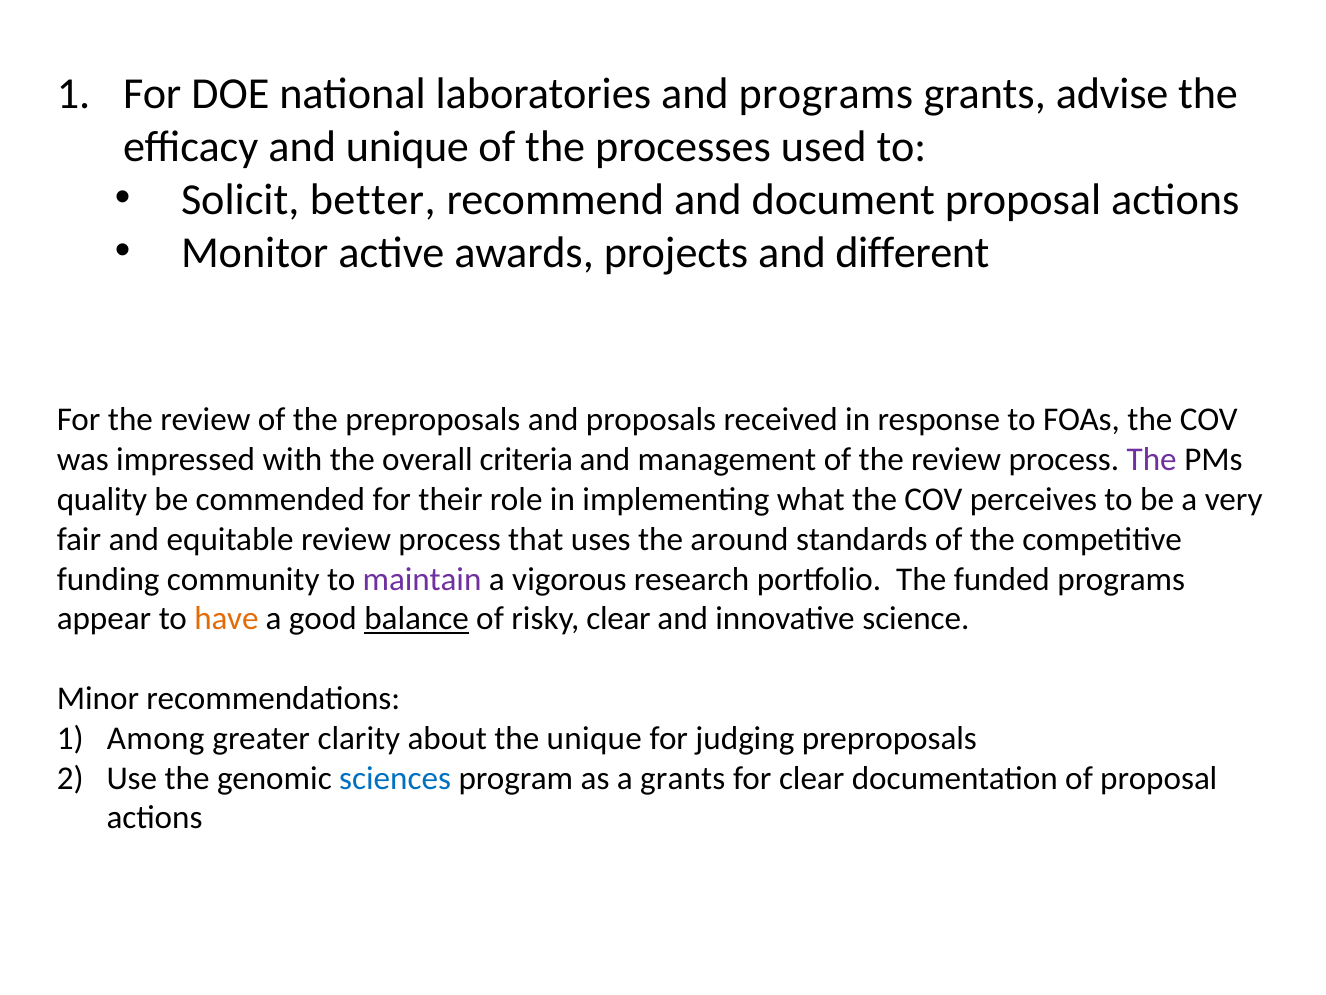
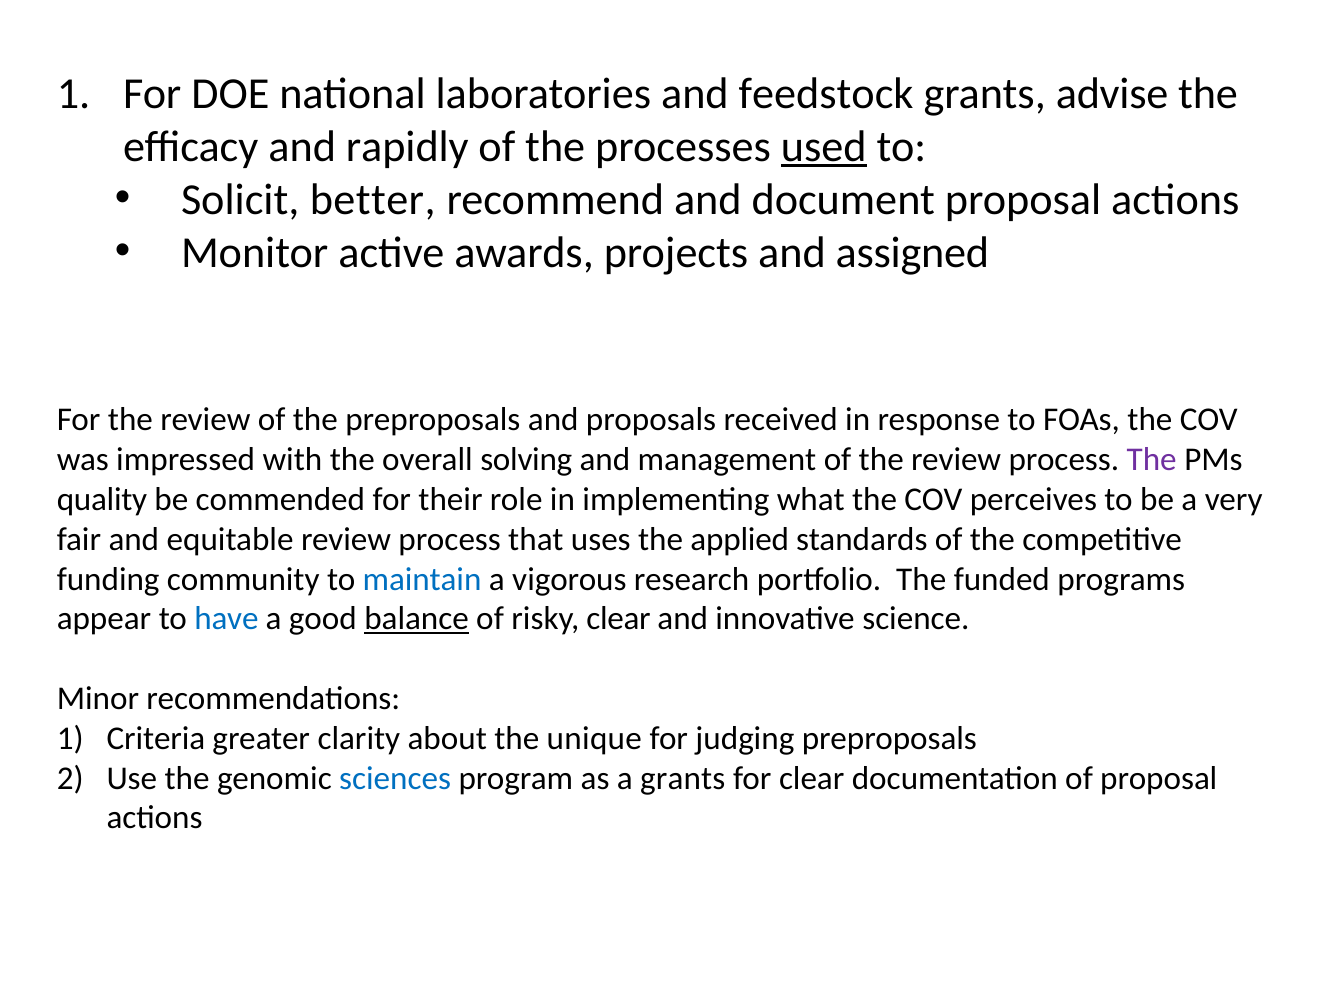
and programs: programs -> feedstock
and unique: unique -> rapidly
used underline: none -> present
different: different -> assigned
criteria: criteria -> solving
around: around -> applied
maintain colour: purple -> blue
have colour: orange -> blue
Among: Among -> Criteria
